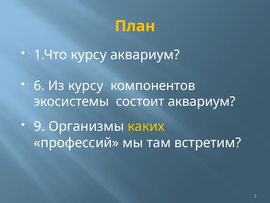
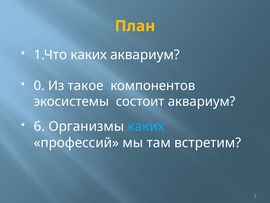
1.Что курсу: курсу -> каких
6: 6 -> 0
Из курсу: курсу -> такое
9: 9 -> 6
каких at (146, 126) colour: yellow -> light blue
